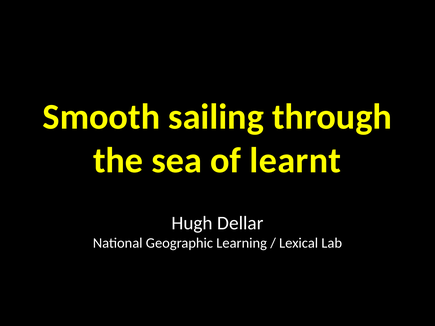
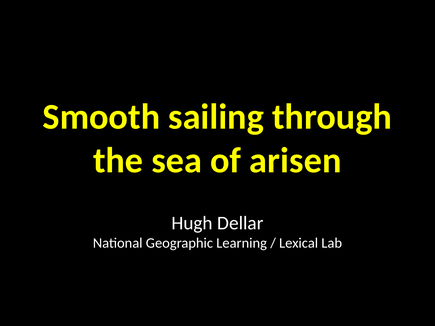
learnt: learnt -> arisen
